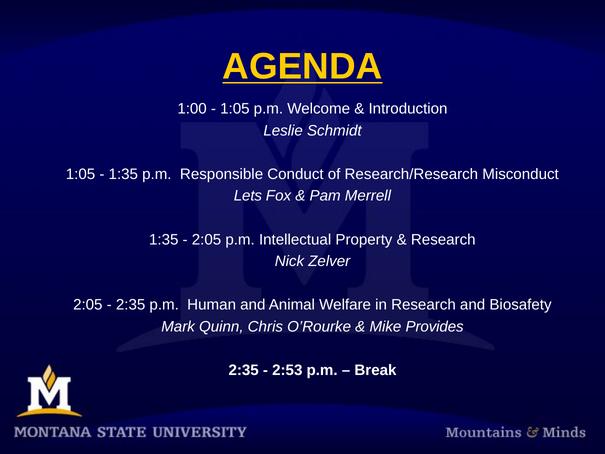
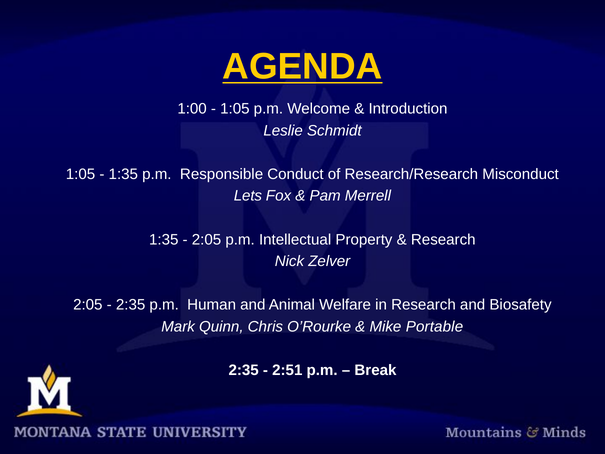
Provides: Provides -> Portable
2:53: 2:53 -> 2:51
